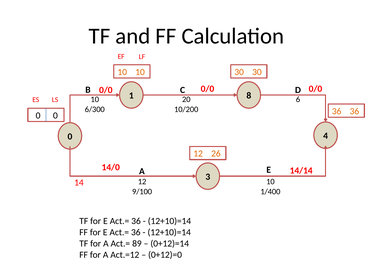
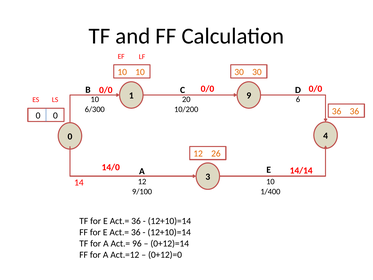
8: 8 -> 9
89: 89 -> 96
